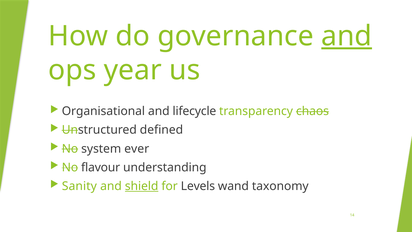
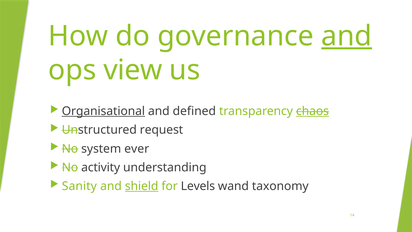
year: year -> view
Organisational underline: none -> present
lifecycle: lifecycle -> defined
chaos underline: none -> present
defined: defined -> request
flavour: flavour -> activity
